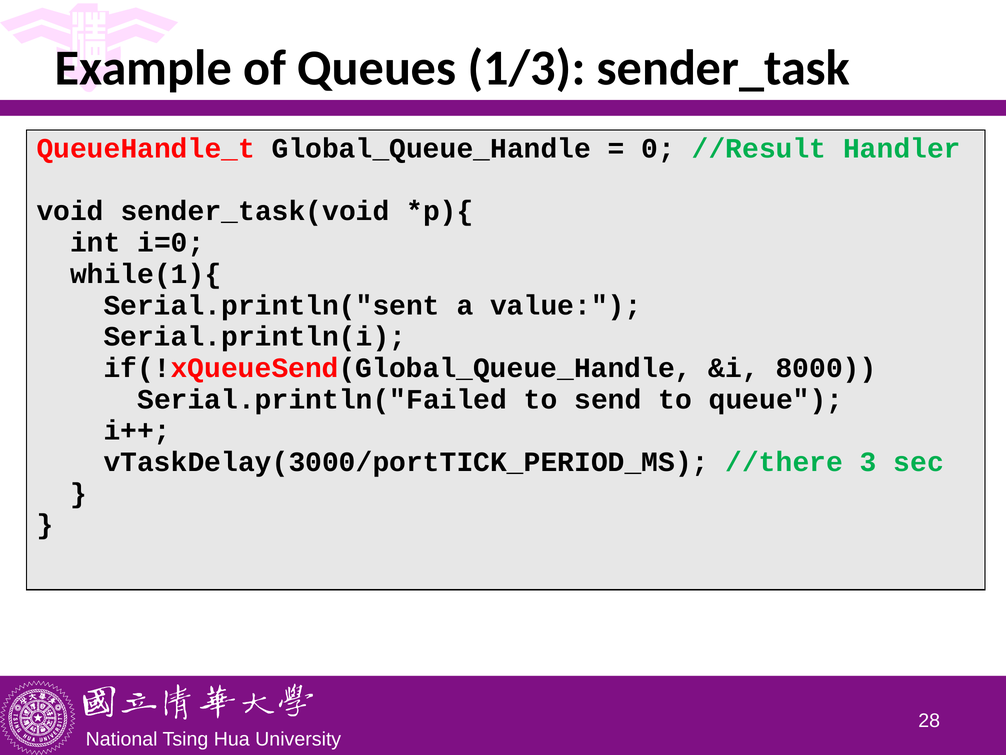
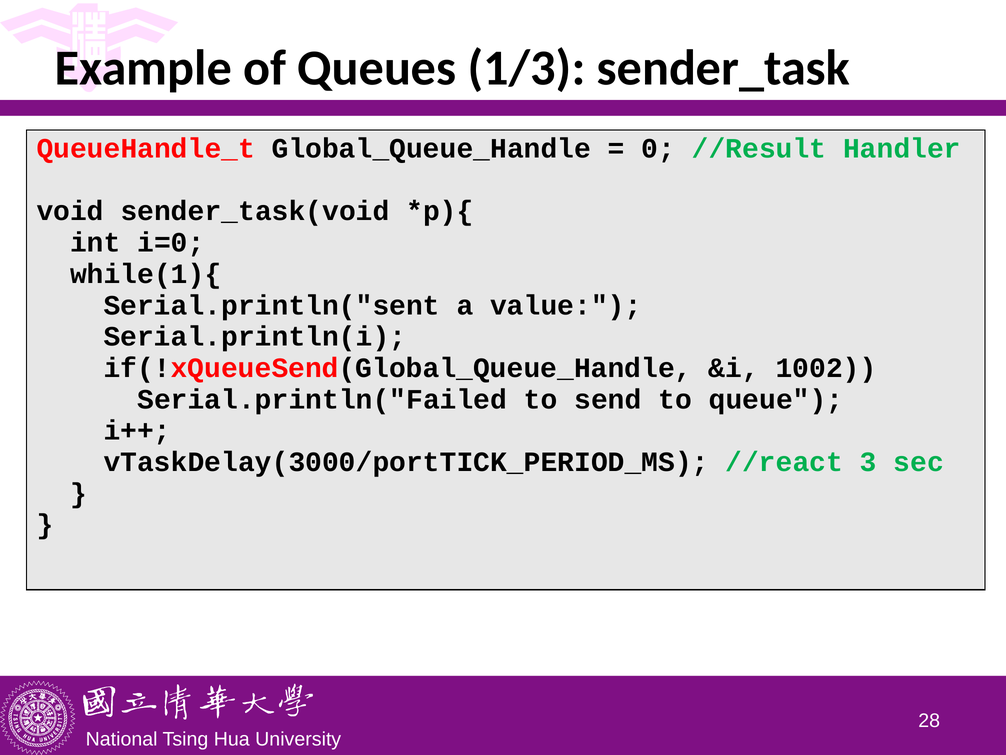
8000: 8000 -> 1002
//there: //there -> //react
